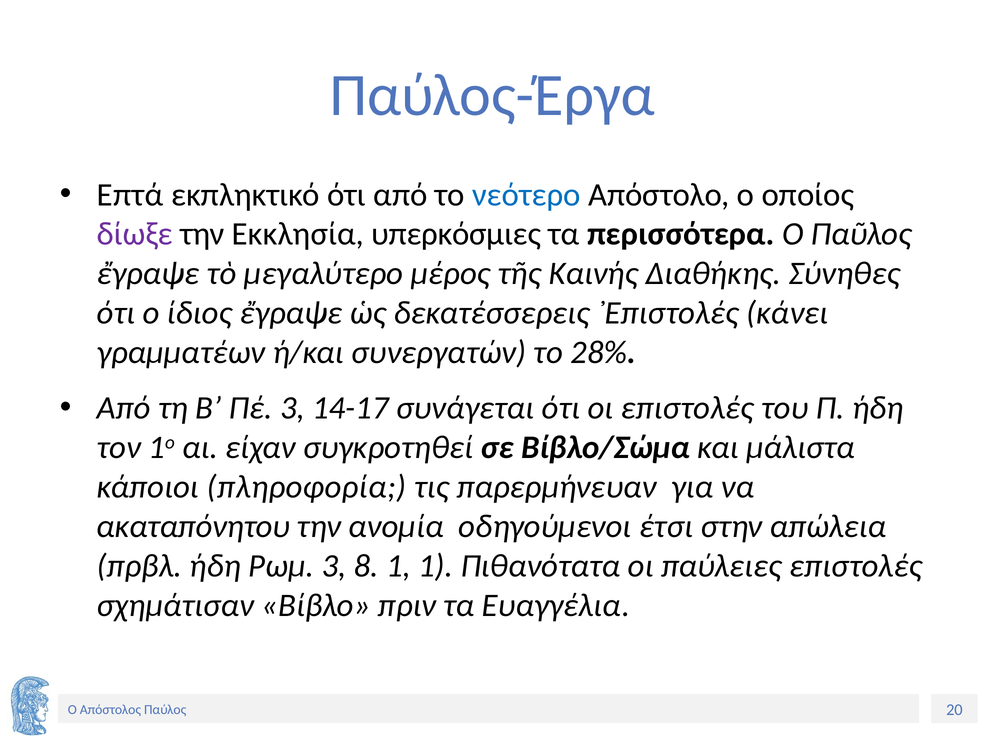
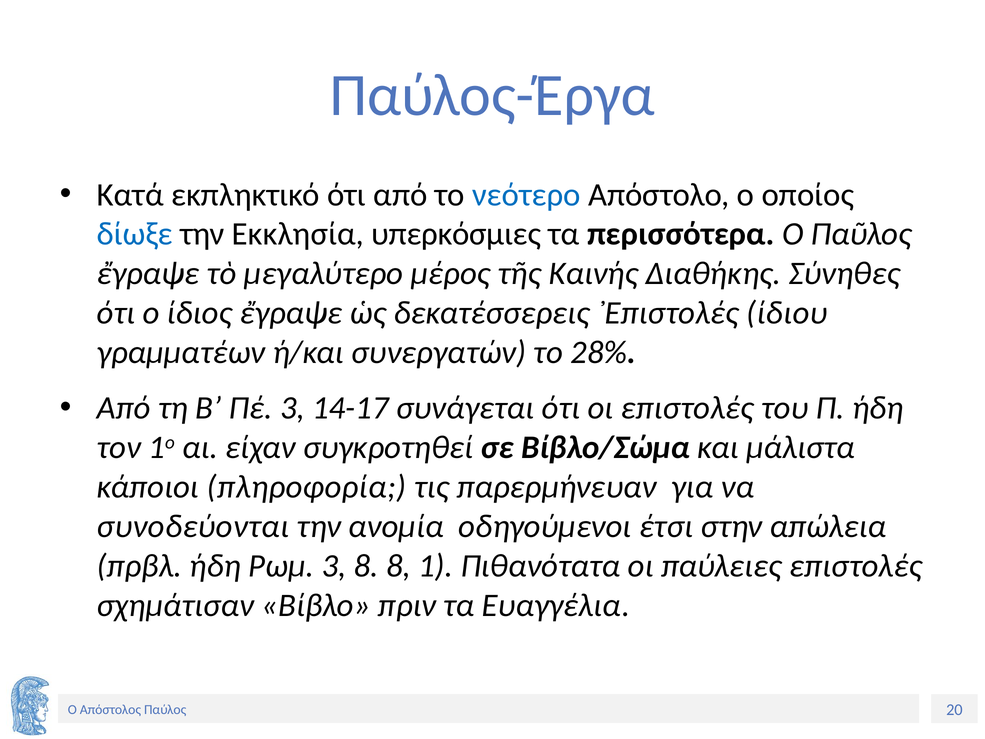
Επτά: Επτά -> Κατά
δίωξε colour: purple -> blue
κάνει: κάνει -> ίδιου
ακαταπόνητου: ακαταπόνητου -> συνοδεύονται
8 1: 1 -> 8
